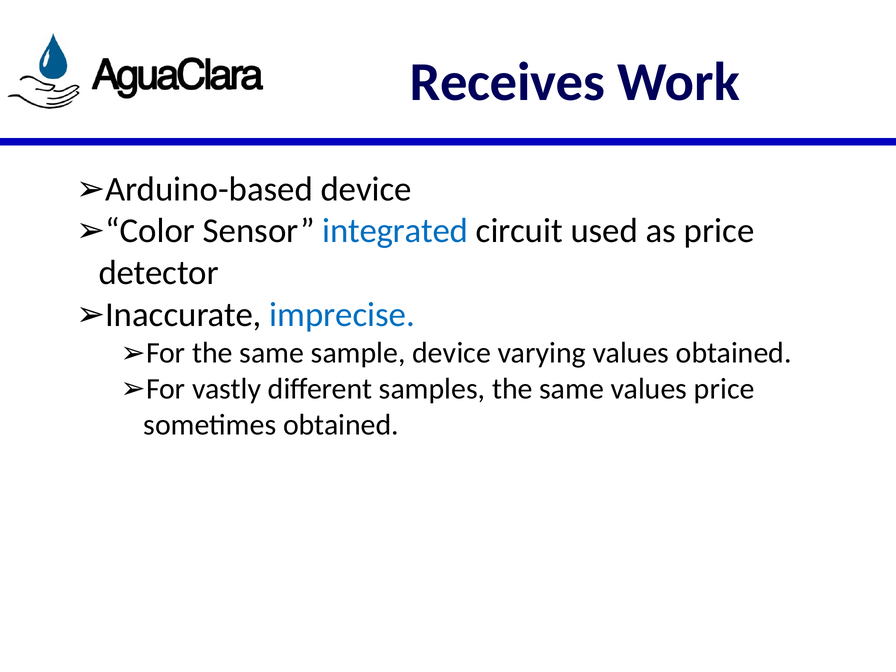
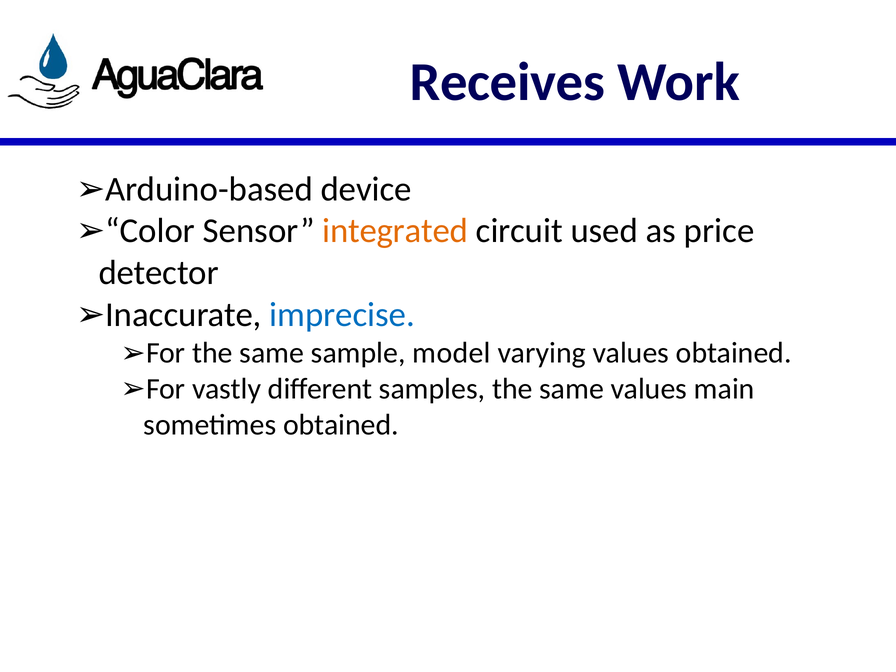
integrated colour: blue -> orange
sample device: device -> model
values price: price -> main
